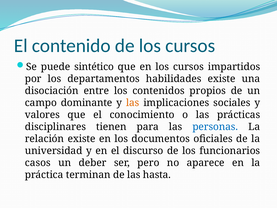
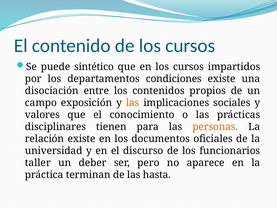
habilidades: habilidades -> condiciones
dominante: dominante -> exposición
personas colour: blue -> orange
casos: casos -> taller
